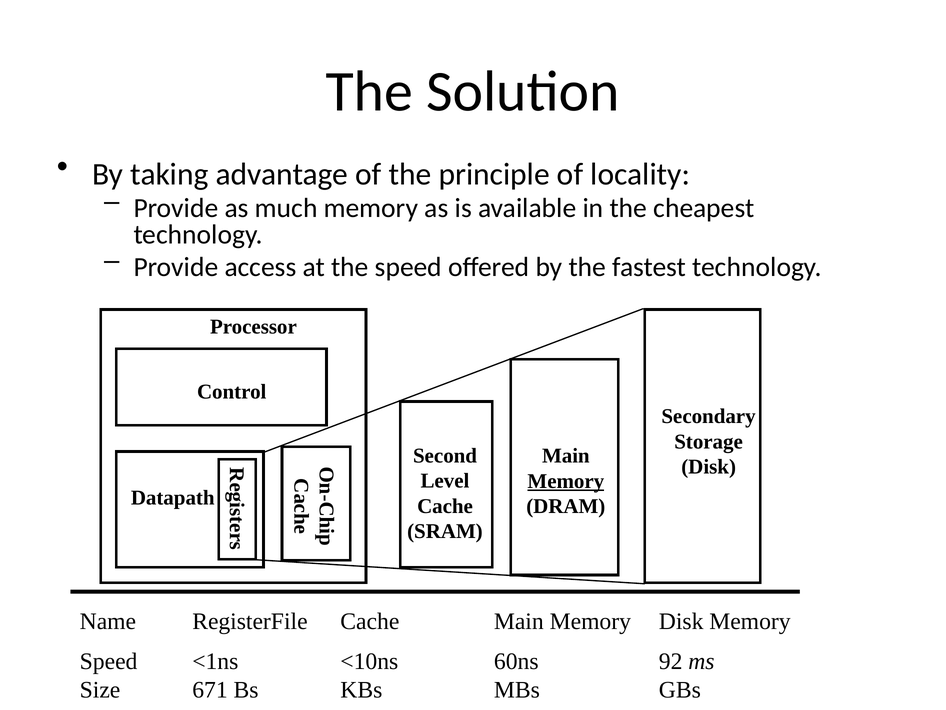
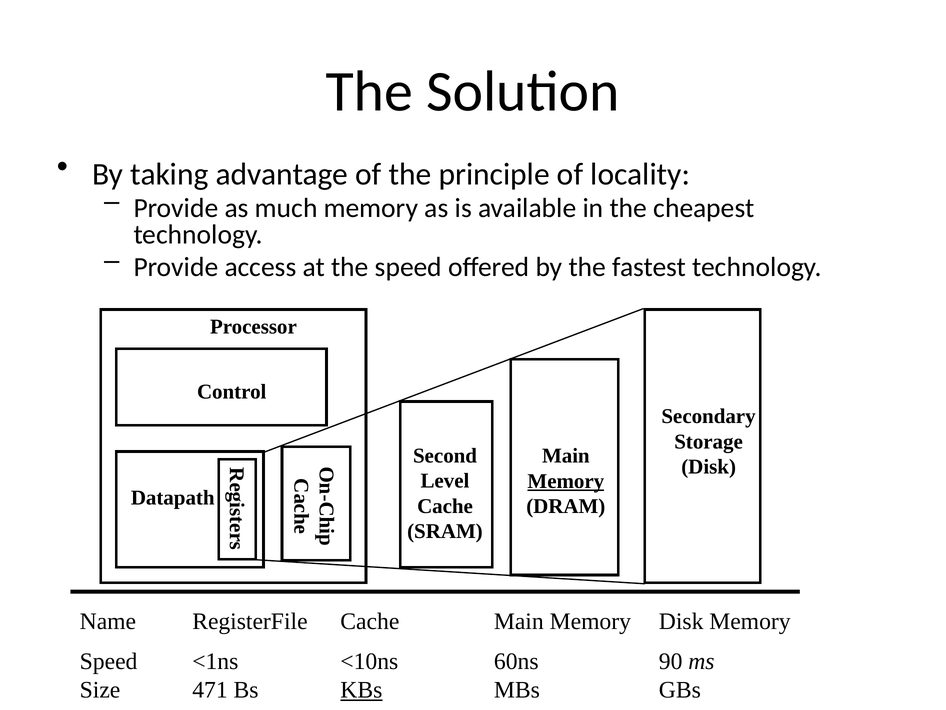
92: 92 -> 90
671: 671 -> 471
KBs underline: none -> present
